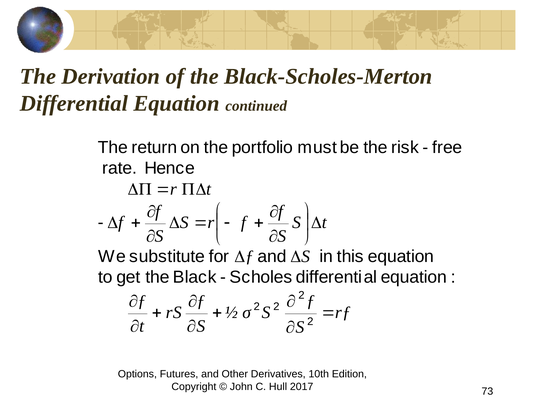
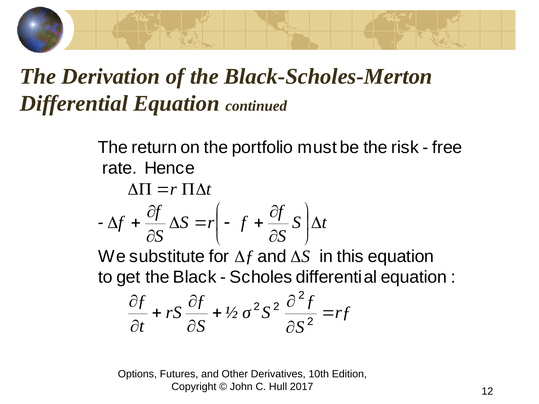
73: 73 -> 12
